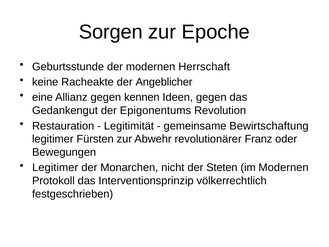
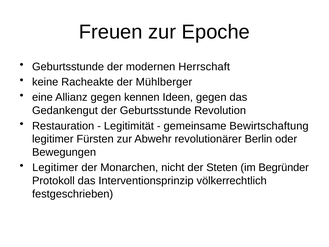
Sorgen: Sorgen -> Freuen
Angeblicher: Angeblicher -> Mühlberger
der Epigonentums: Epigonentums -> Geburtsstunde
Franz: Franz -> Berlin
im Modernen: Modernen -> Begründer
